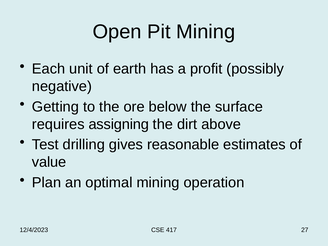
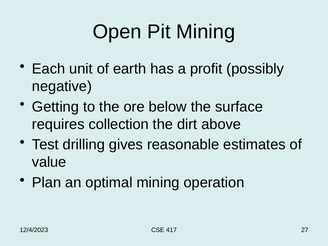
assigning: assigning -> collection
